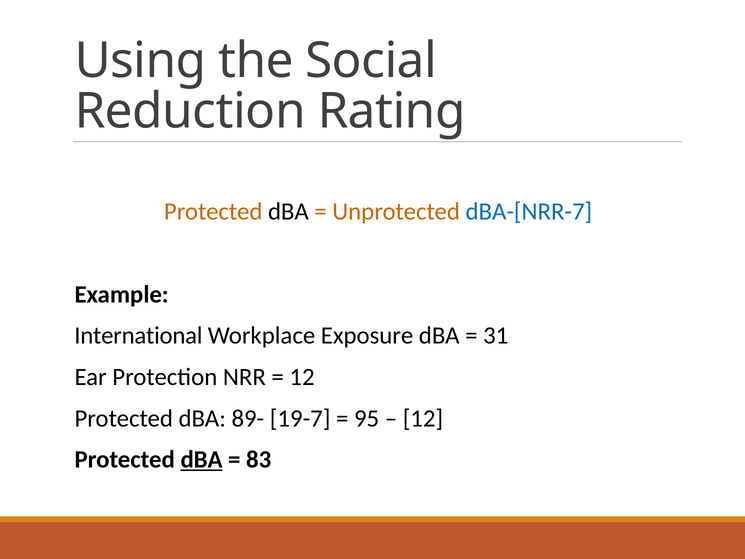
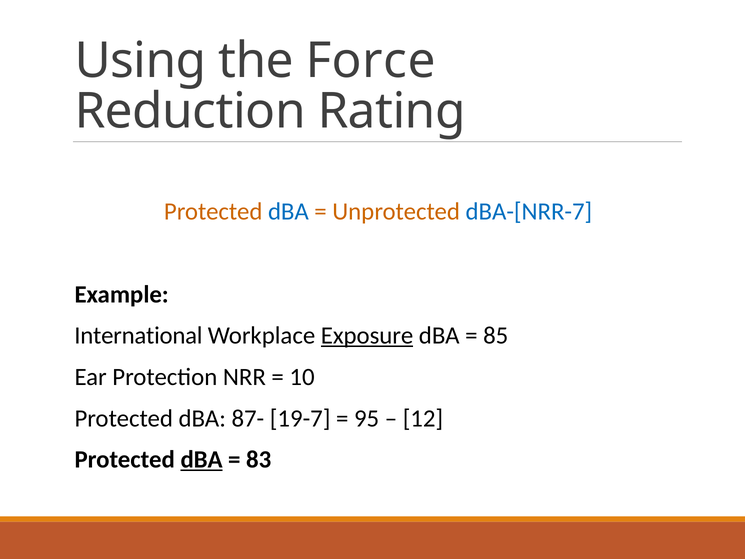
Social: Social -> Force
dBA at (288, 212) colour: black -> blue
Exposure underline: none -> present
31: 31 -> 85
12 at (302, 377): 12 -> 10
89-: 89- -> 87-
